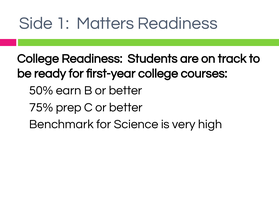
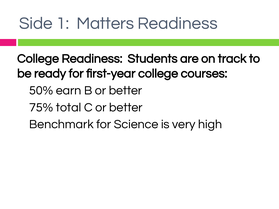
prep: prep -> total
